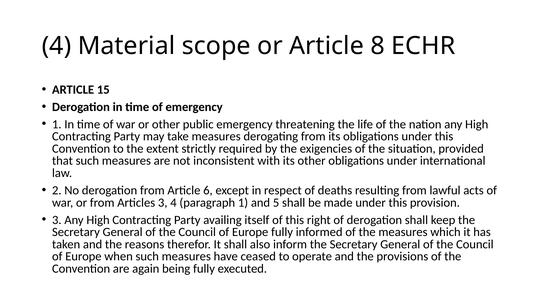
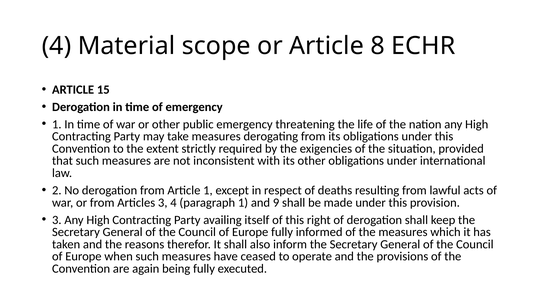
Article 6: 6 -> 1
5: 5 -> 9
